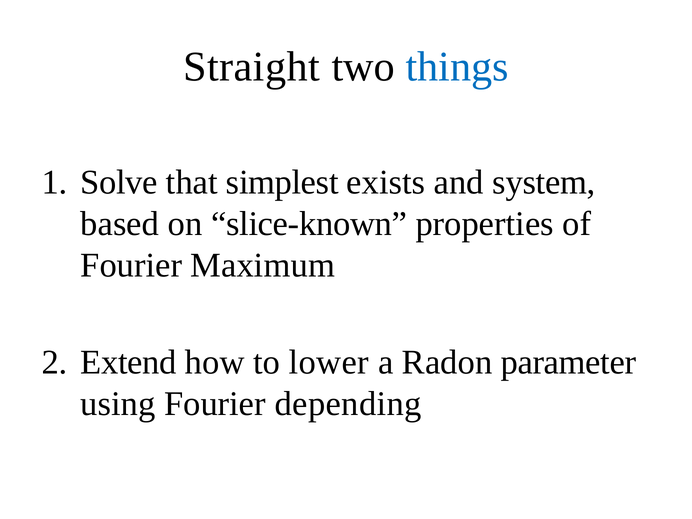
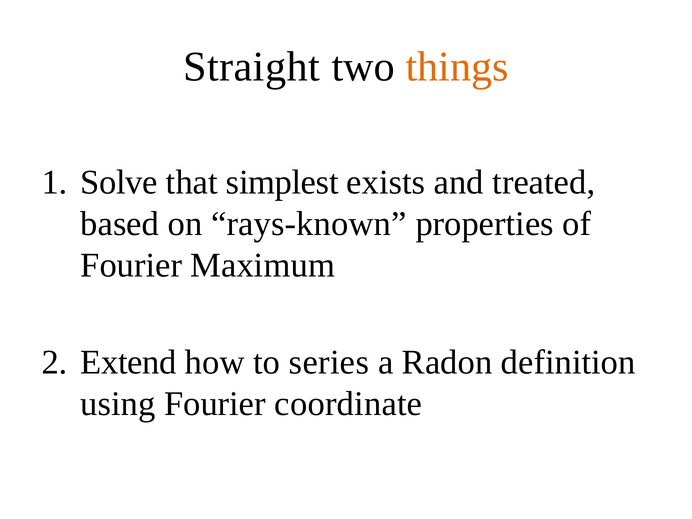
things colour: blue -> orange
system: system -> treated
slice-known: slice-known -> rays-known
lower: lower -> series
parameter: parameter -> definition
depending: depending -> coordinate
